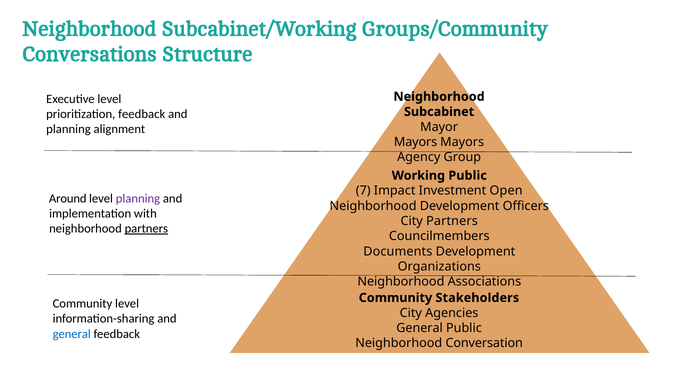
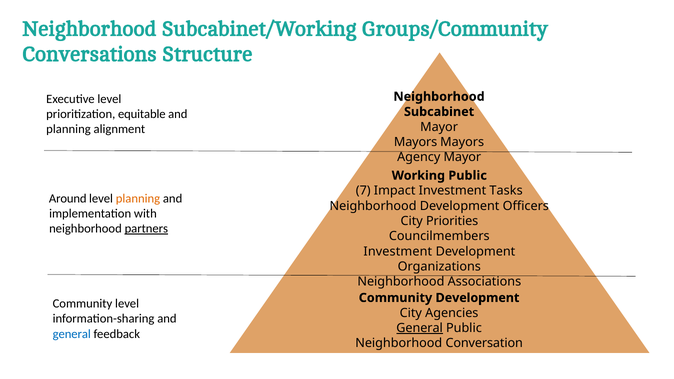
prioritization feedback: feedback -> equitable
Agency Group: Group -> Mayor
Open: Open -> Tasks
planning at (138, 198) colour: purple -> orange
City Partners: Partners -> Priorities
Documents at (398, 251): Documents -> Investment
Community Stakeholders: Stakeholders -> Development
General at (420, 328) underline: none -> present
